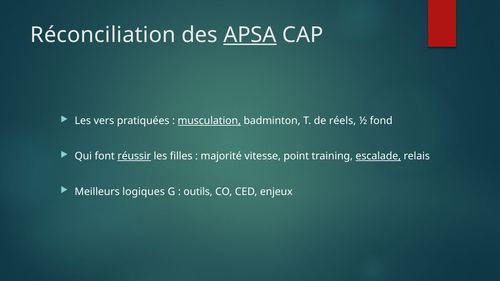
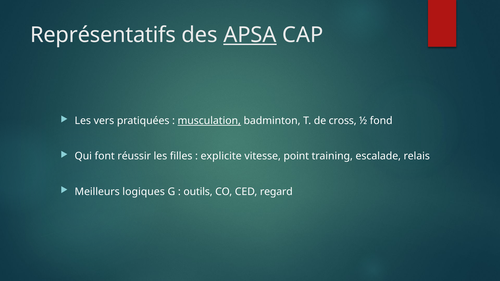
Réconciliation: Réconciliation -> Représentatifs
réels: réels -> cross
réussir underline: present -> none
majorité: majorité -> explicite
escalade underline: present -> none
enjeux: enjeux -> regard
